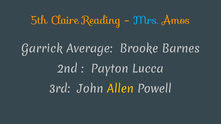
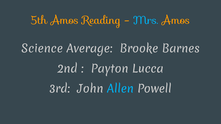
5th Claire: Claire -> Amos
Garrick: Garrick -> Science
Allen colour: yellow -> light blue
